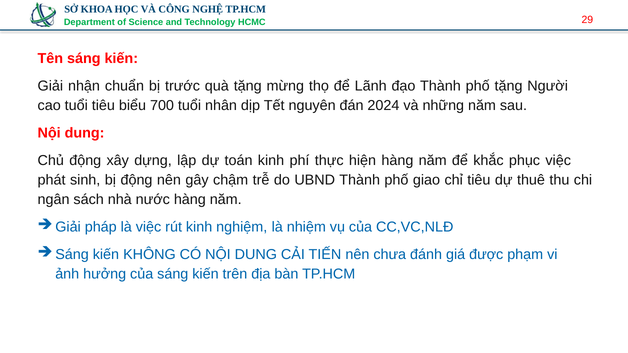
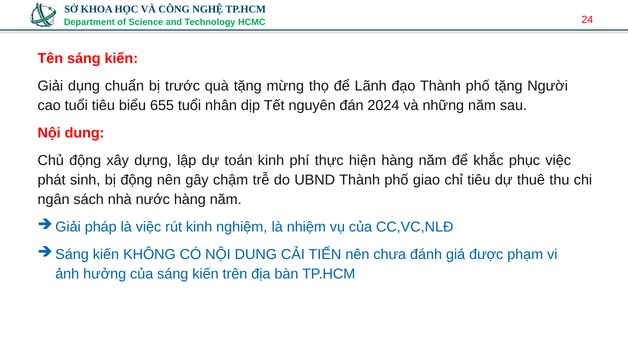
29: 29 -> 24
nhận: nhận -> dụng
700: 700 -> 655
